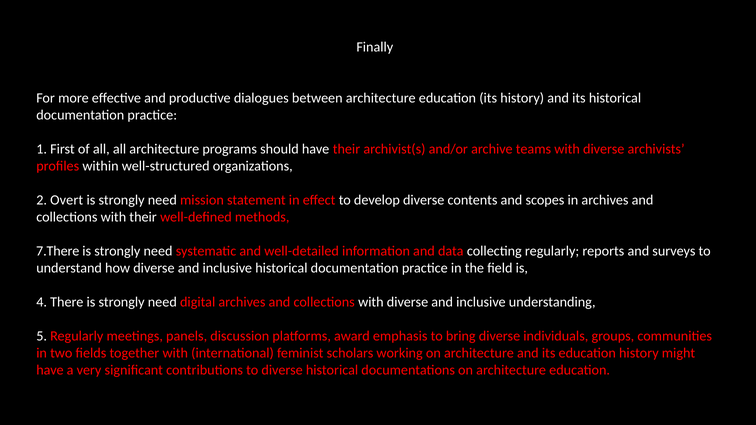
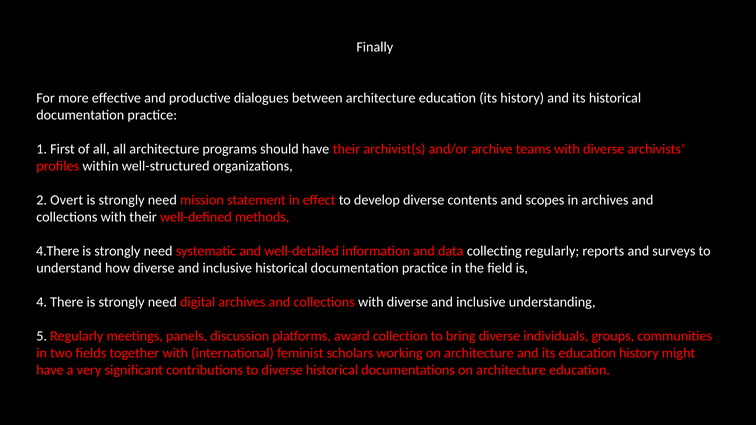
7.There: 7.There -> 4.There
emphasis: emphasis -> collection
